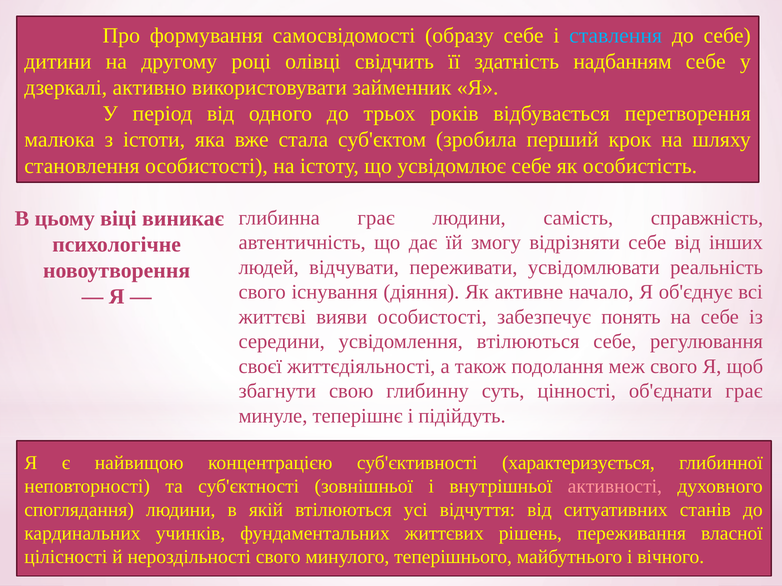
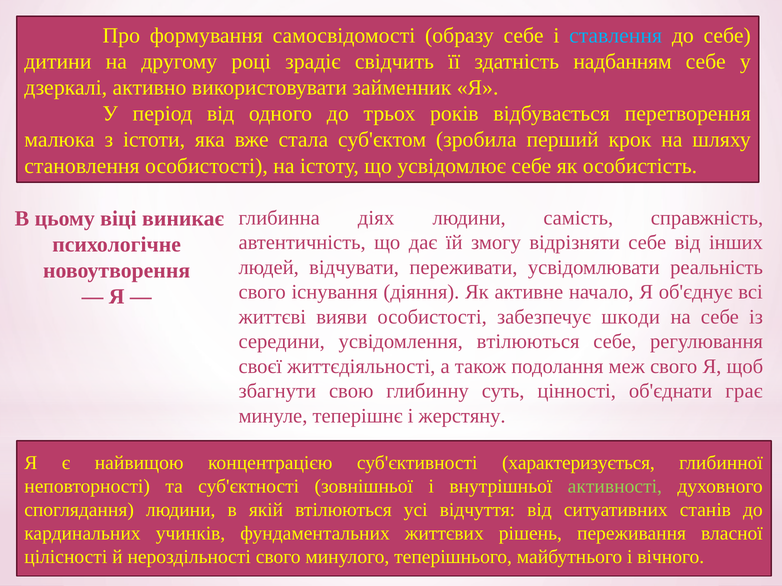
олівці: олівці -> зрадіє
глибинна грає: грає -> діях
понять: понять -> шкоди
підійдуть: підійдуть -> жерстяну
активності colour: pink -> light green
